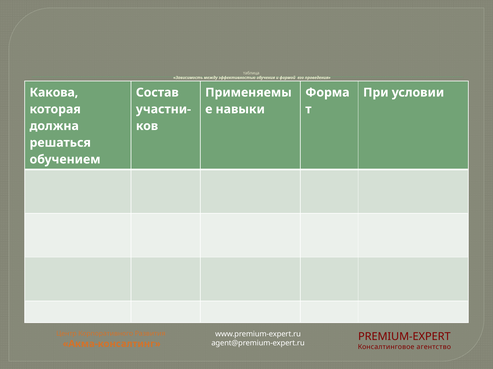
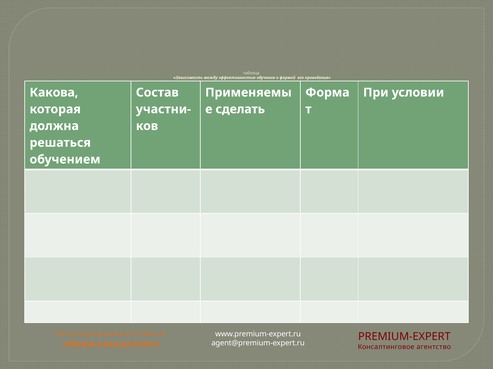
навыки: навыки -> сделать
